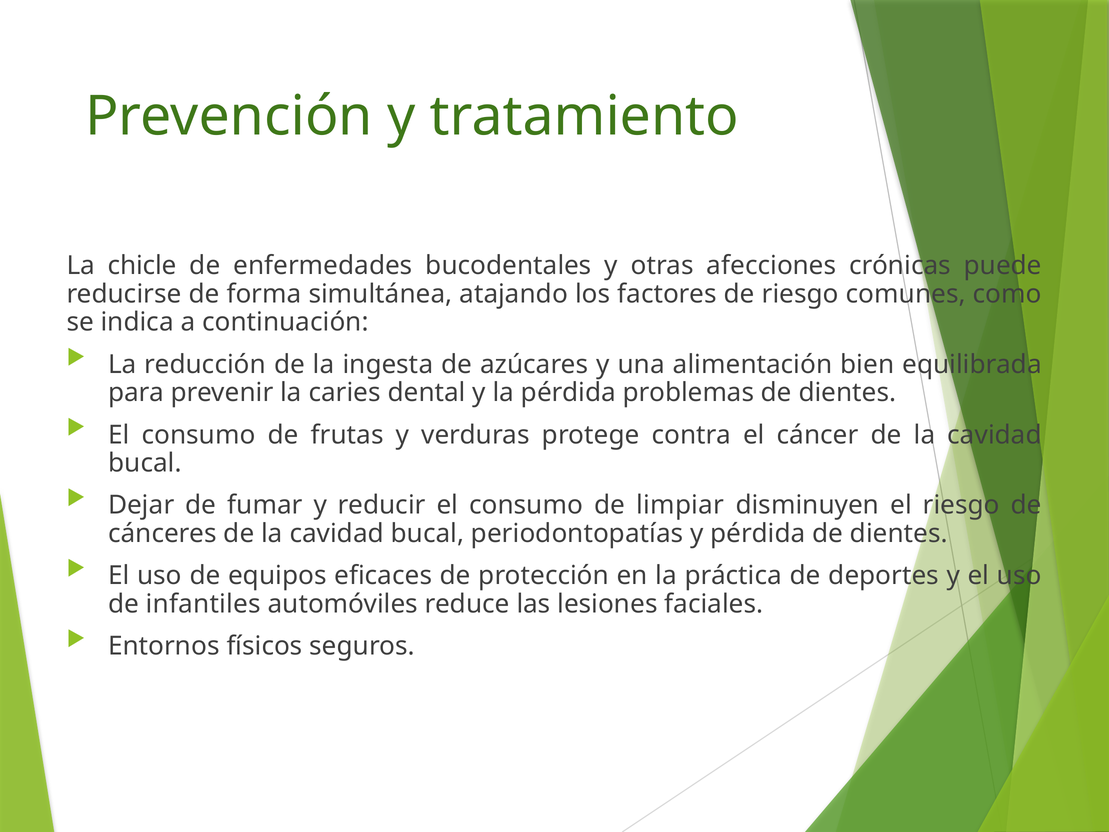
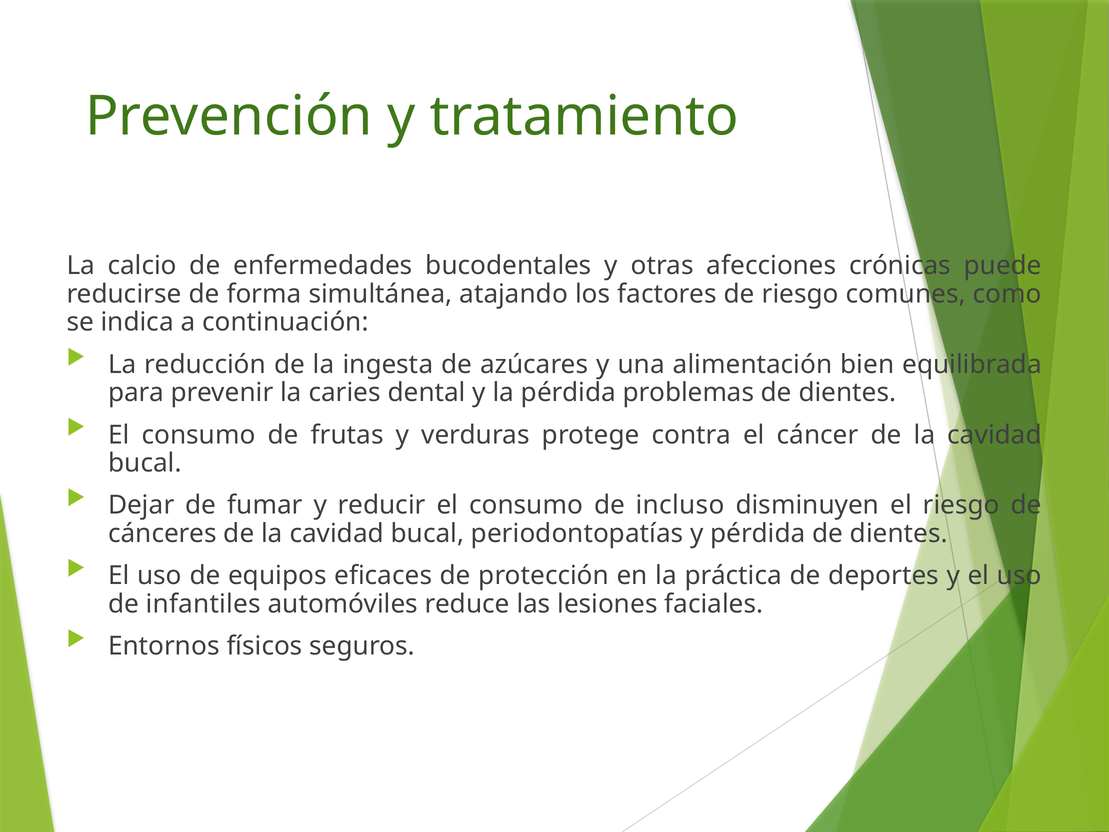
chicle: chicle -> calcio
limpiar: limpiar -> incluso
